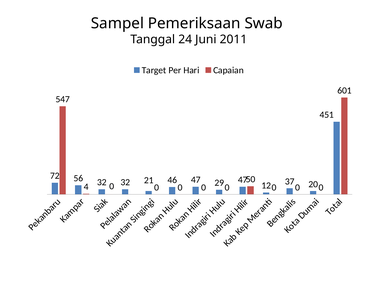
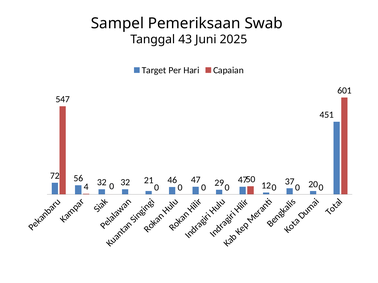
24: 24 -> 43
2011: 2011 -> 2025
